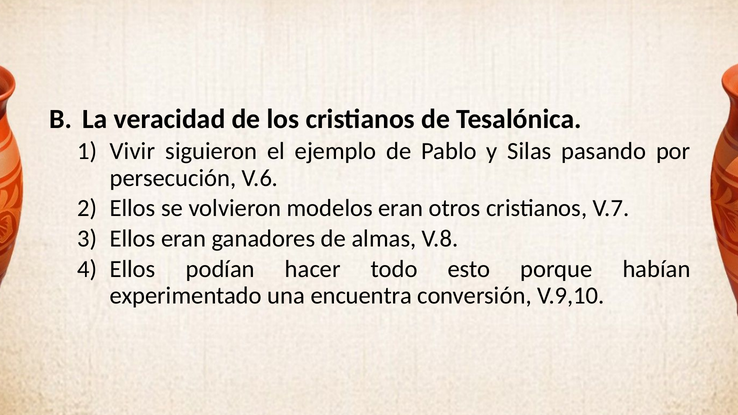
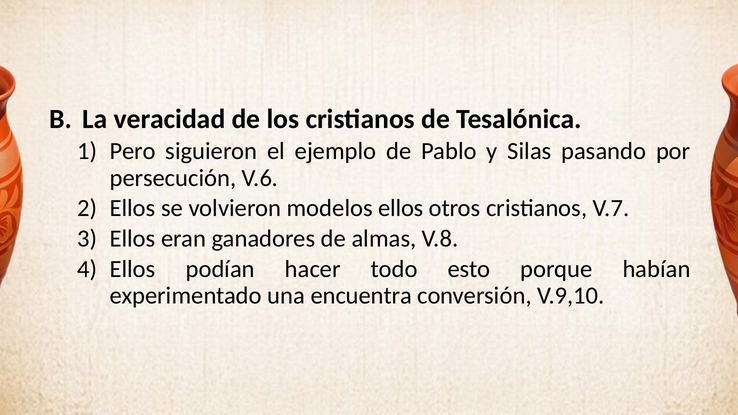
Vivir: Vivir -> Pero
modelos eran: eran -> ellos
